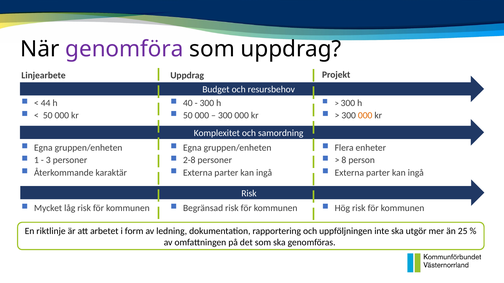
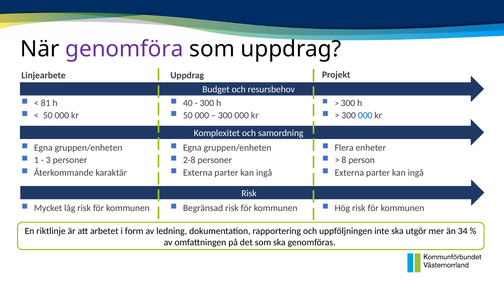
44: 44 -> 81
000 at (365, 116) colour: orange -> blue
25: 25 -> 34
